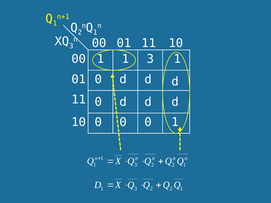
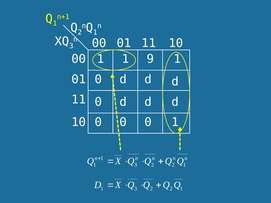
1 3: 3 -> 9
